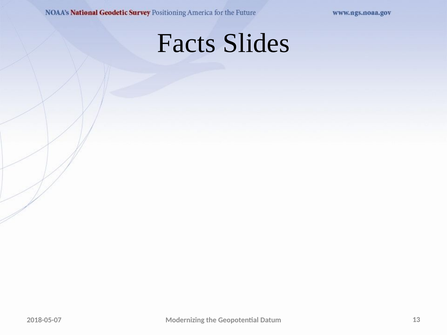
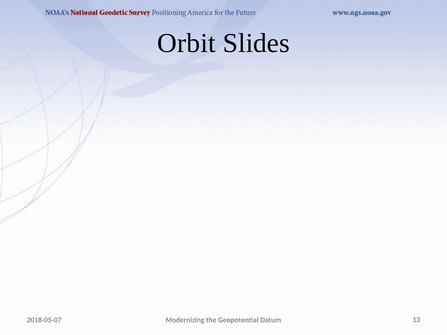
Facts: Facts -> Orbit
